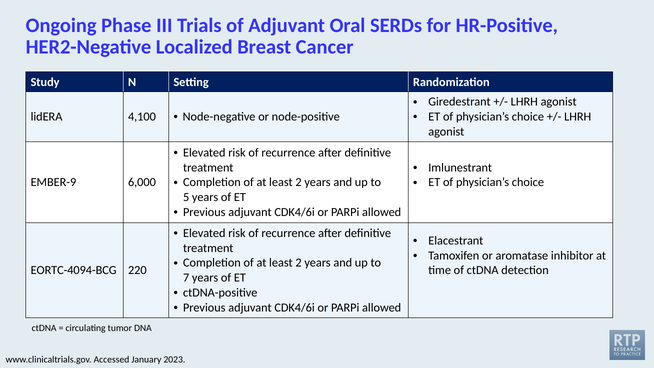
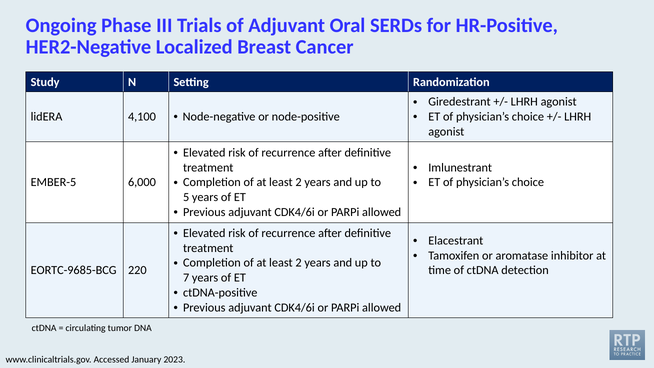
EMBER-9: EMBER-9 -> EMBER-5
EORTC-4094-BCG: EORTC-4094-BCG -> EORTC-9685-BCG
